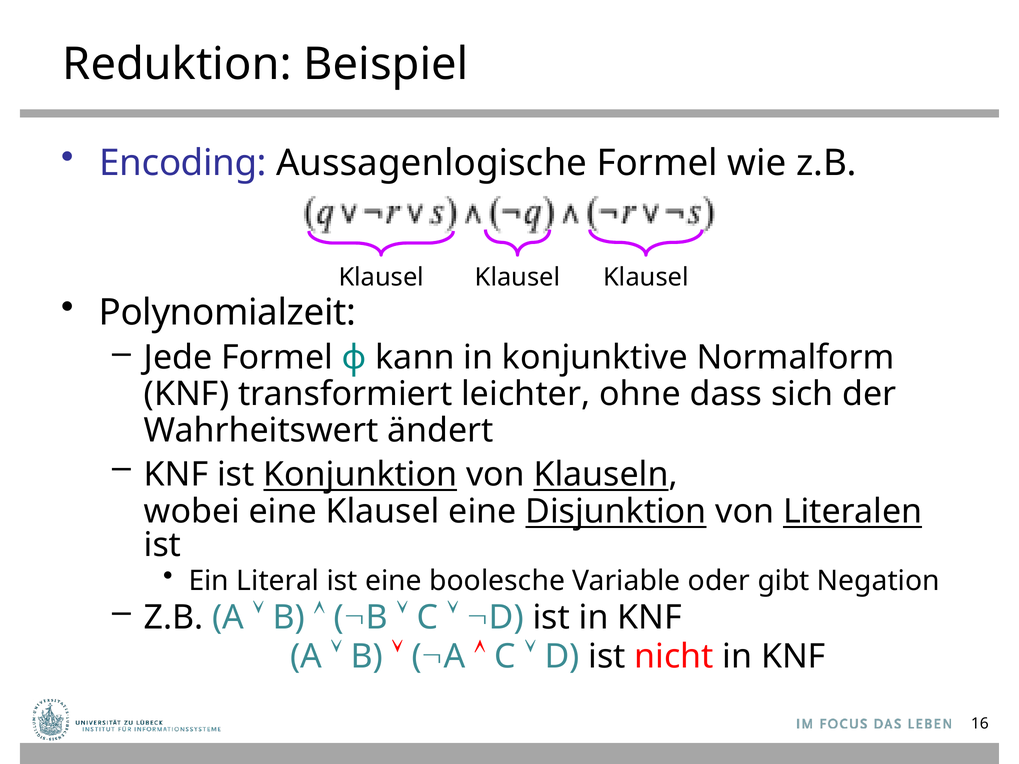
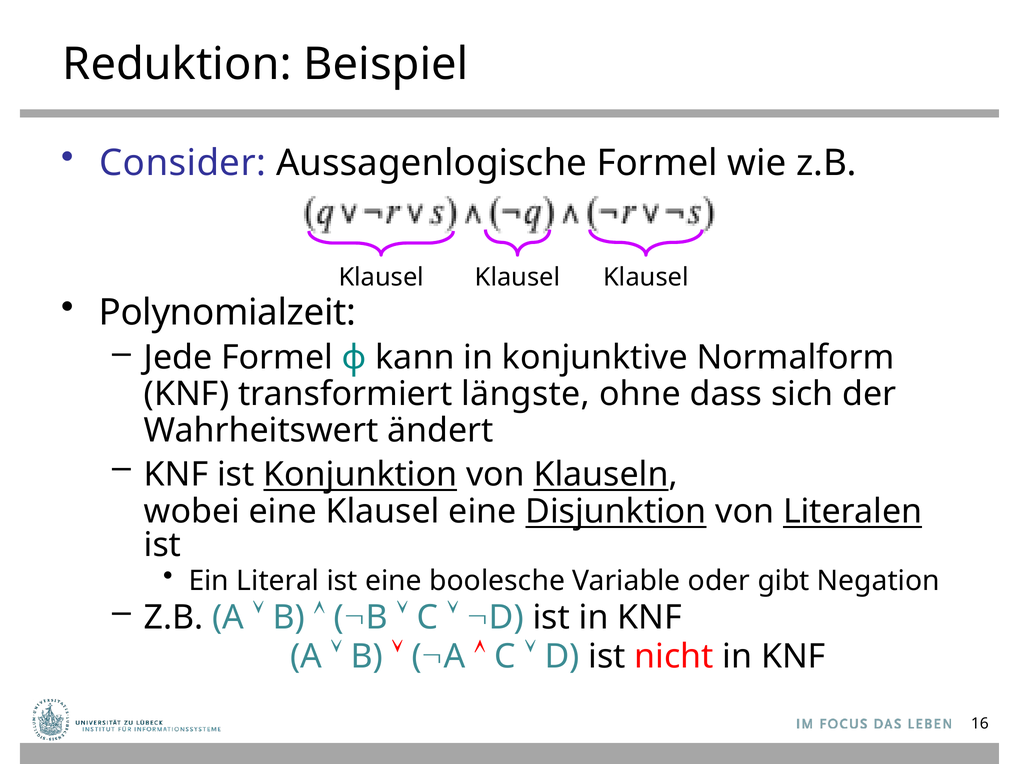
Encoding: Encoding -> Consider
leichter: leichter -> längste
